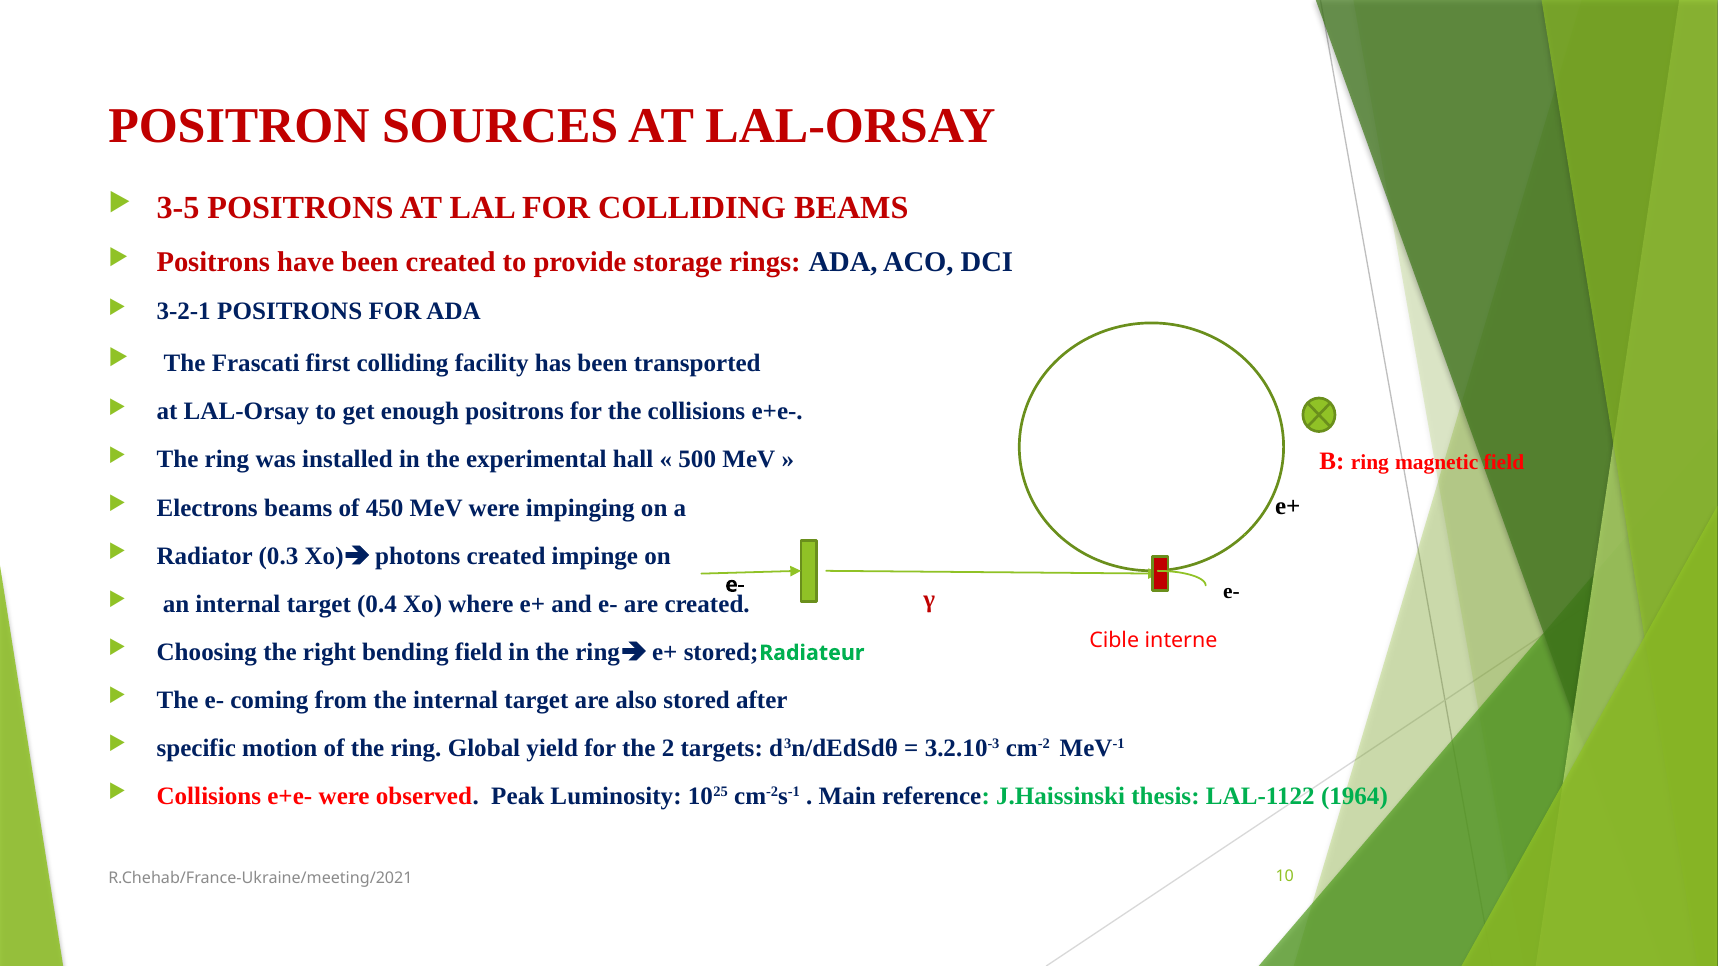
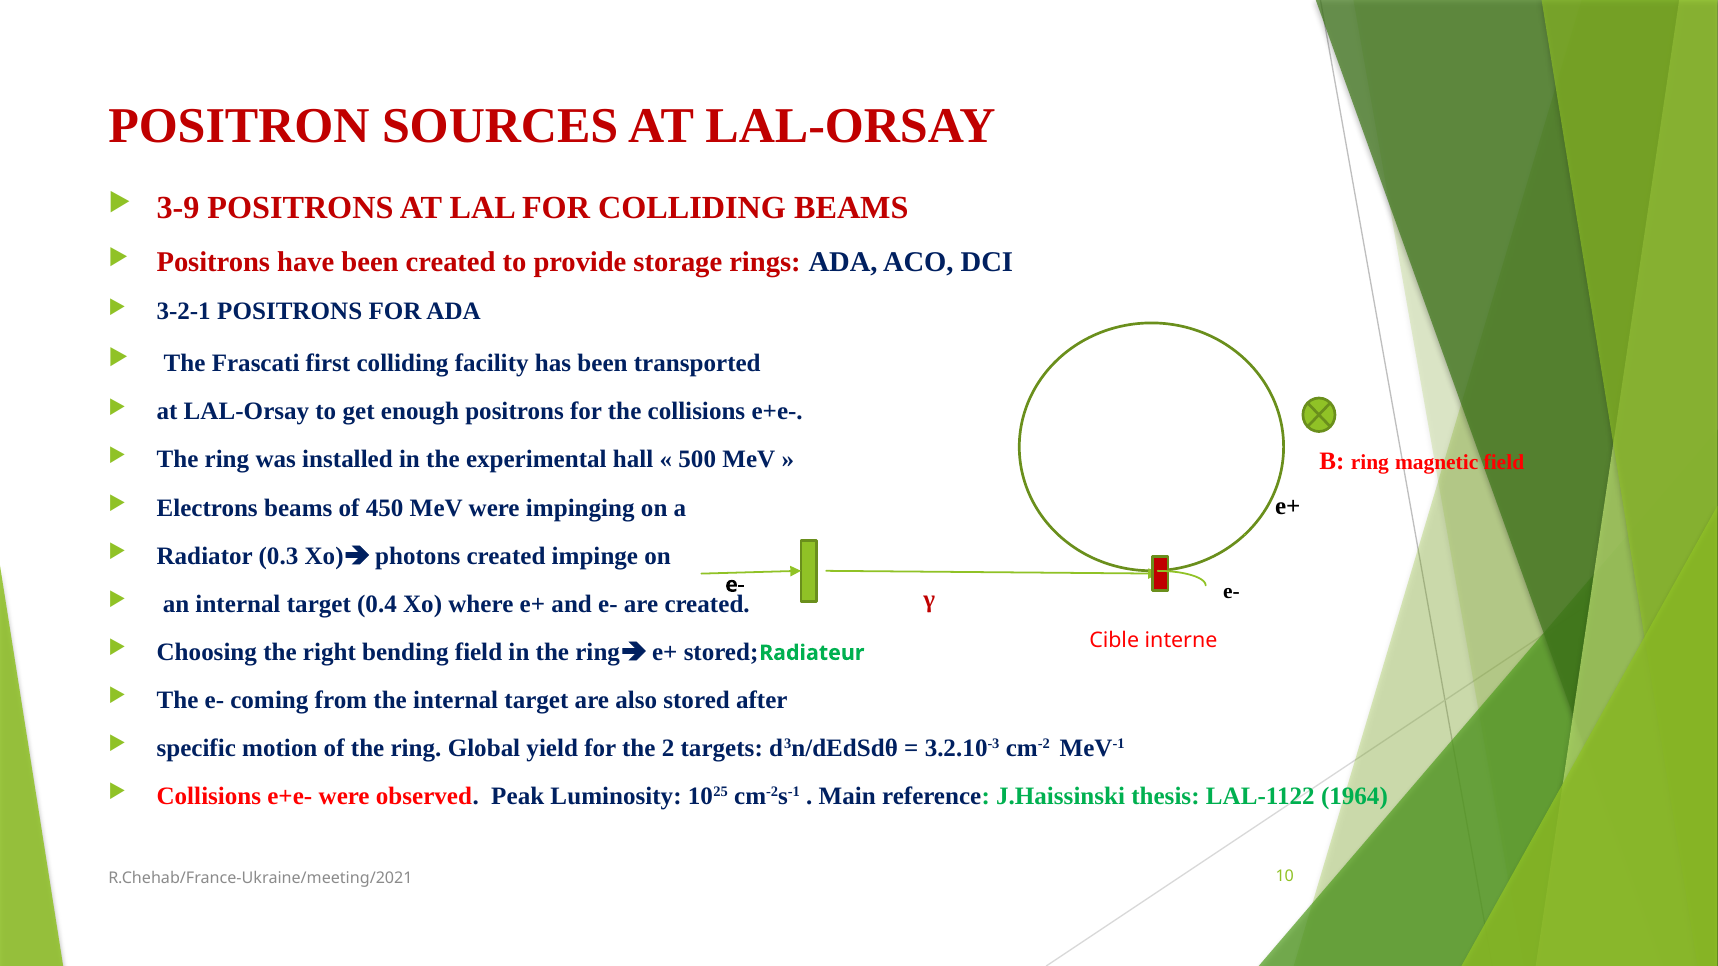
3-5: 3-5 -> 3-9
